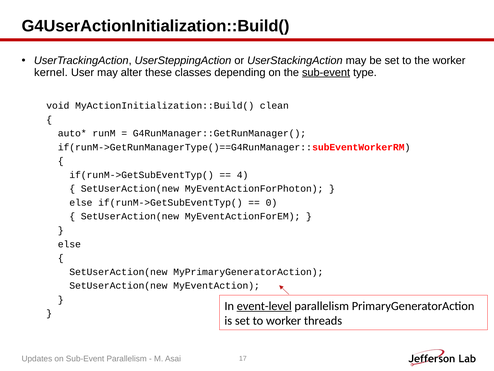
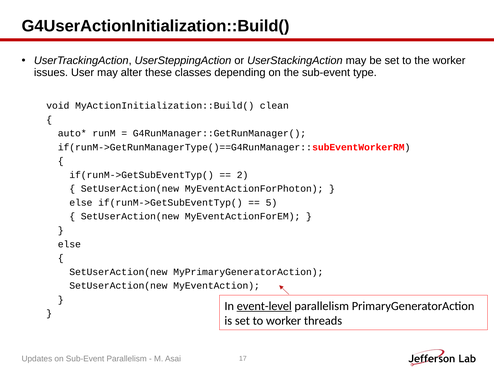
kernel: kernel -> issues
sub-event at (326, 72) underline: present -> none
4: 4 -> 2
0: 0 -> 5
